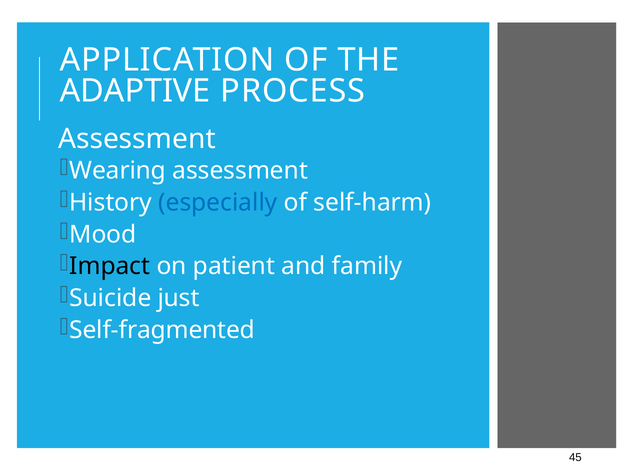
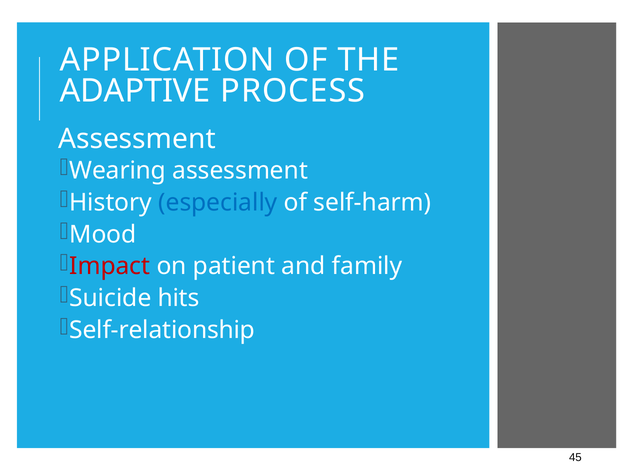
Impact colour: black -> red
just: just -> hits
Self-fragmented: Self-fragmented -> Self-relationship
